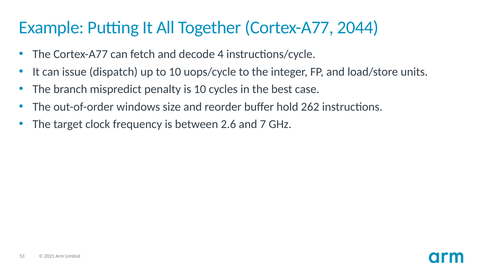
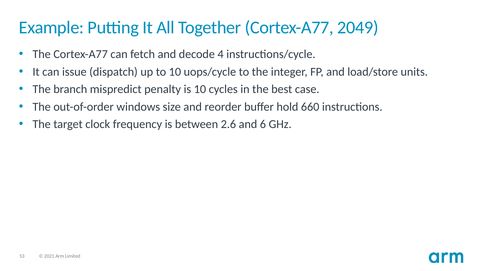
2044: 2044 -> 2049
262: 262 -> 660
7: 7 -> 6
